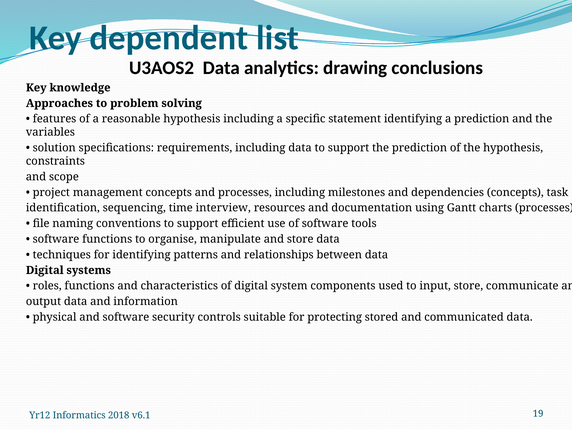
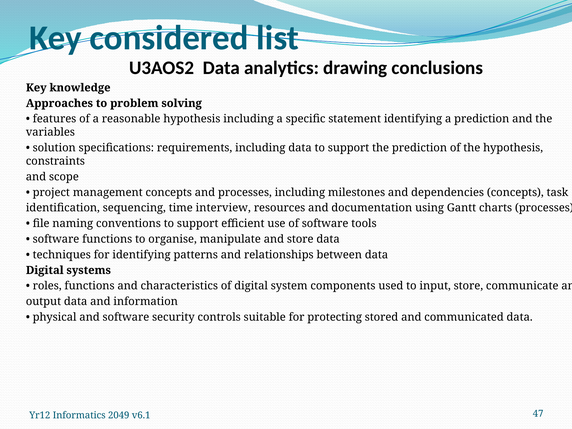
dependent: dependent -> considered
2018: 2018 -> 2049
19: 19 -> 47
